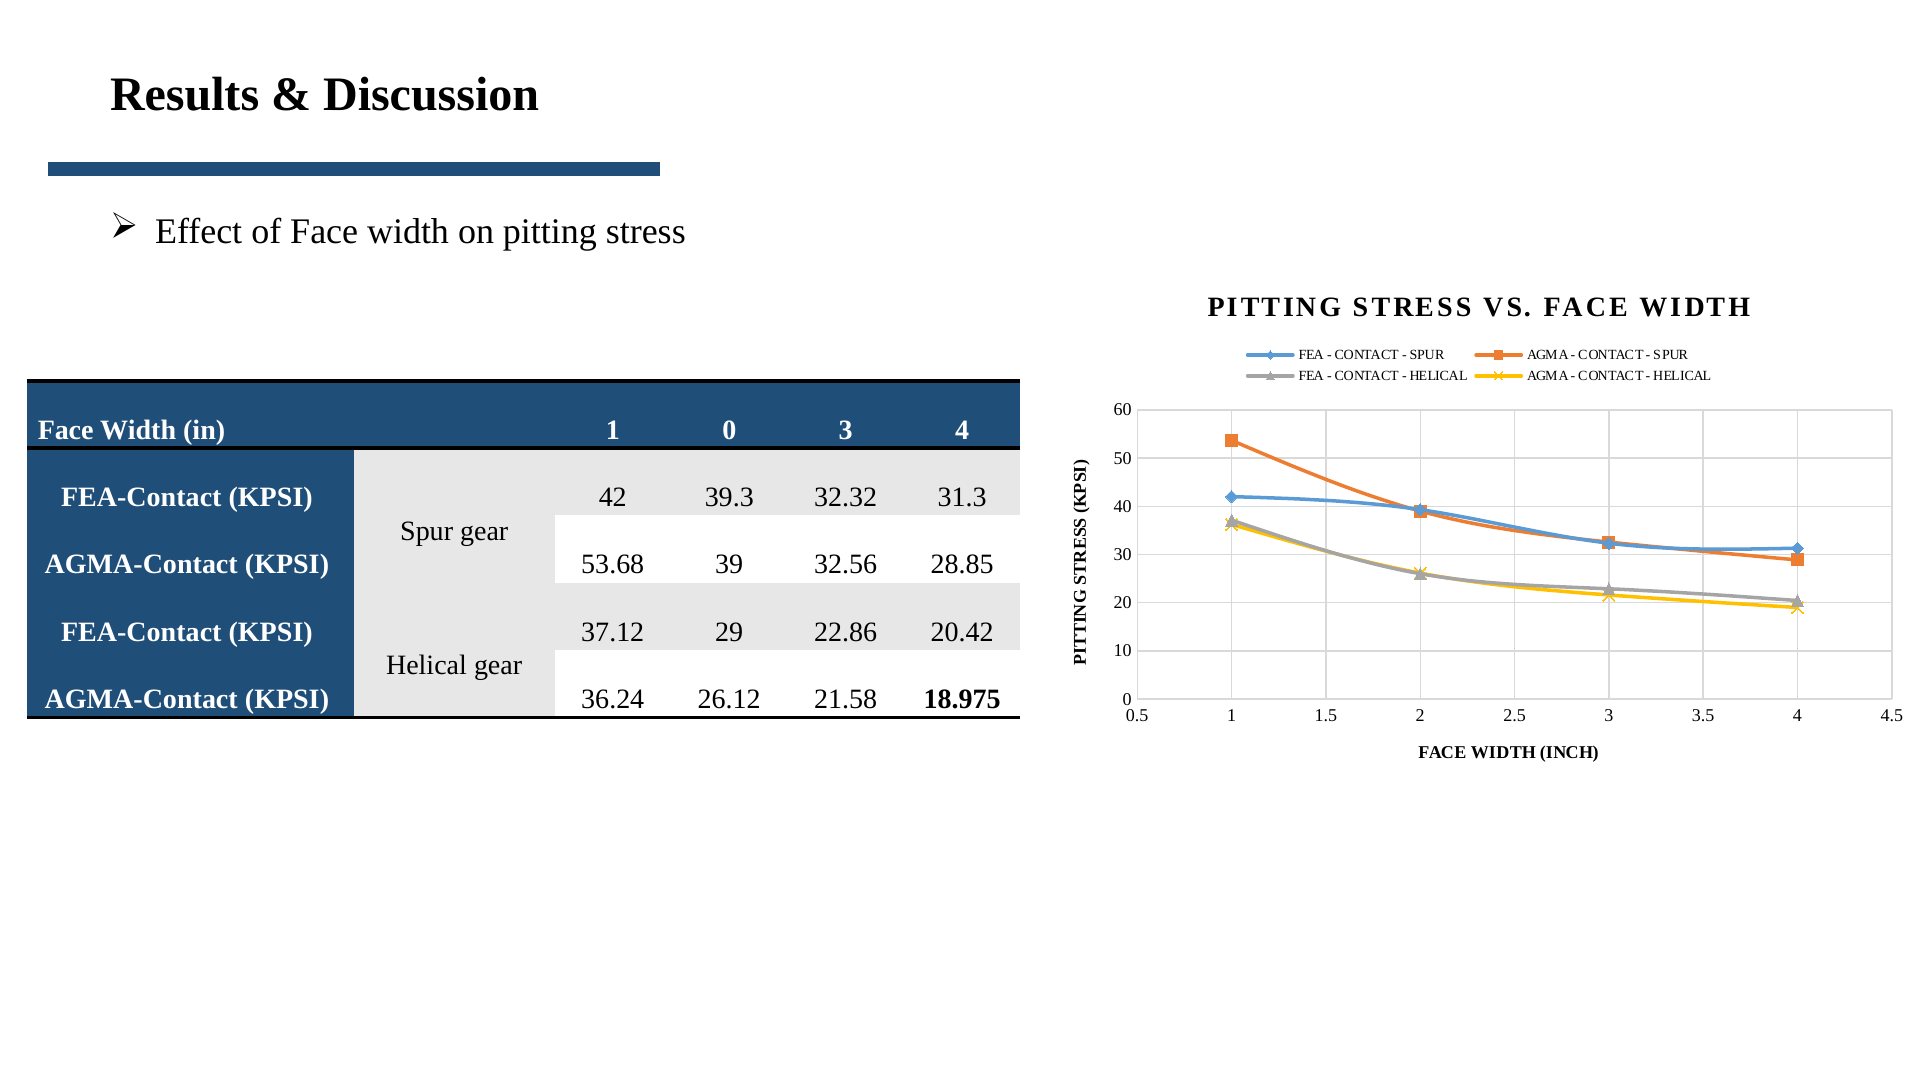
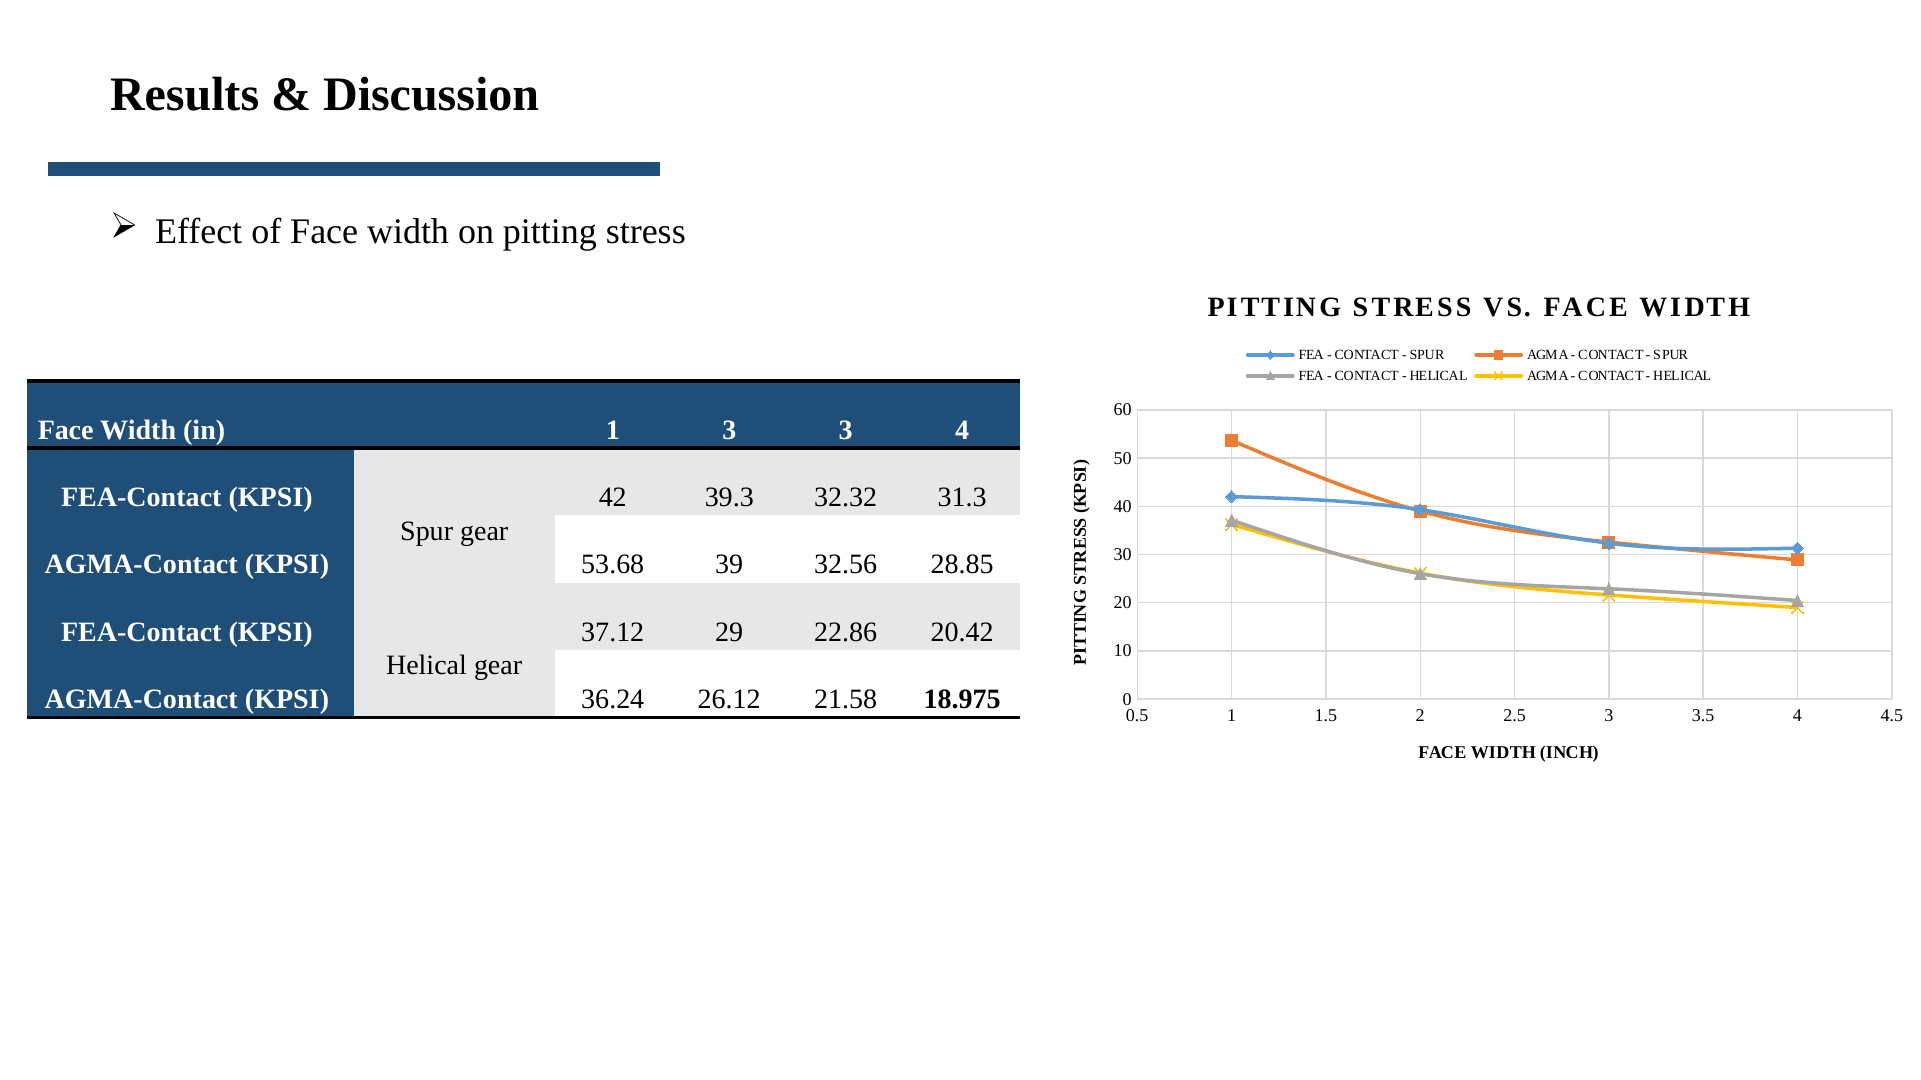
1 0: 0 -> 3
